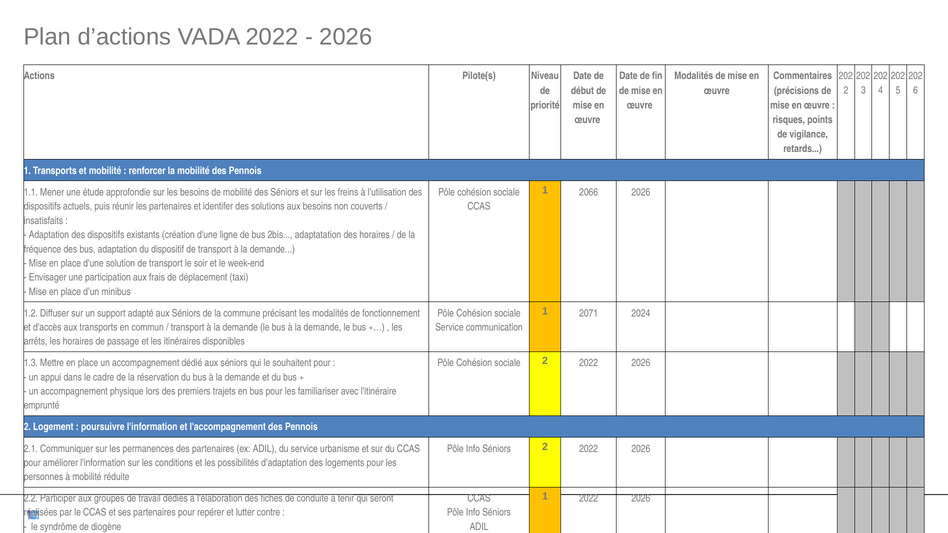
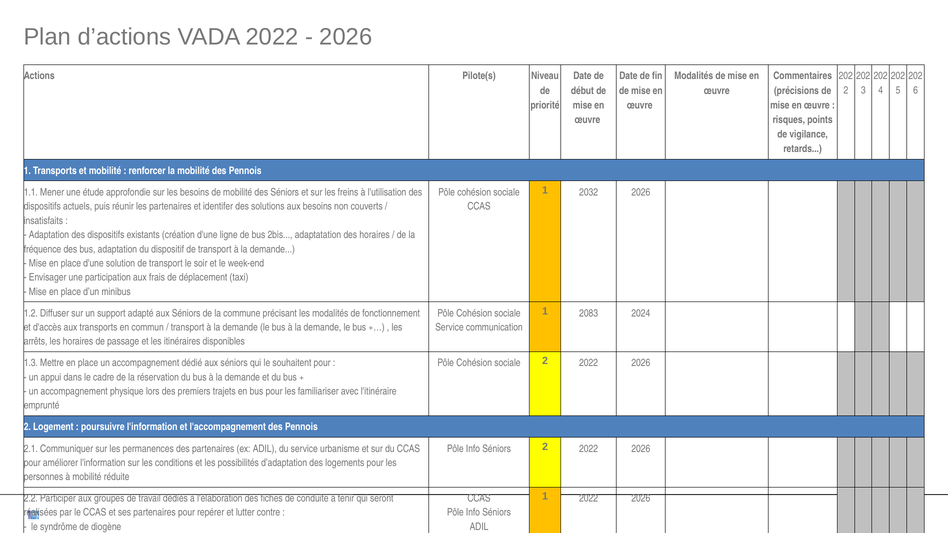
2066: 2066 -> 2032
2071: 2071 -> 2083
